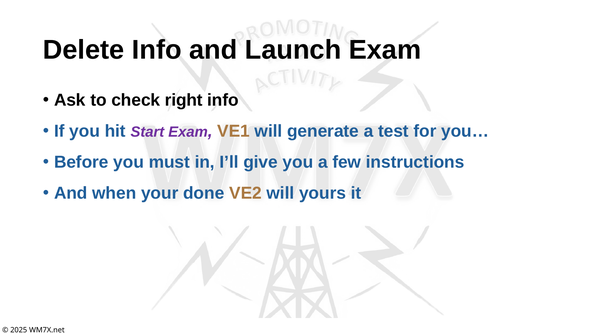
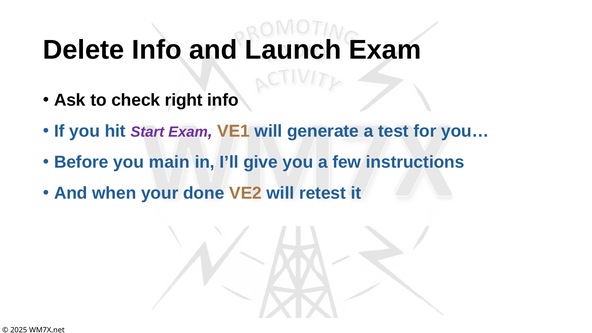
must: must -> main
yours: yours -> retest
